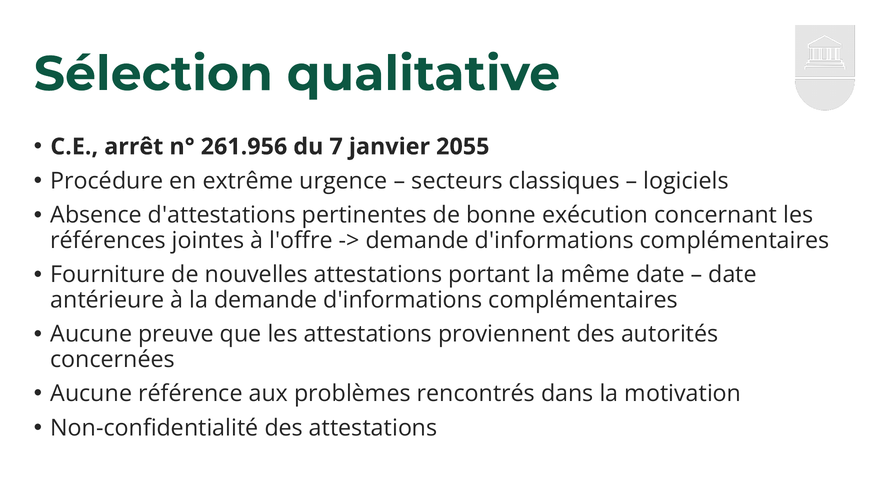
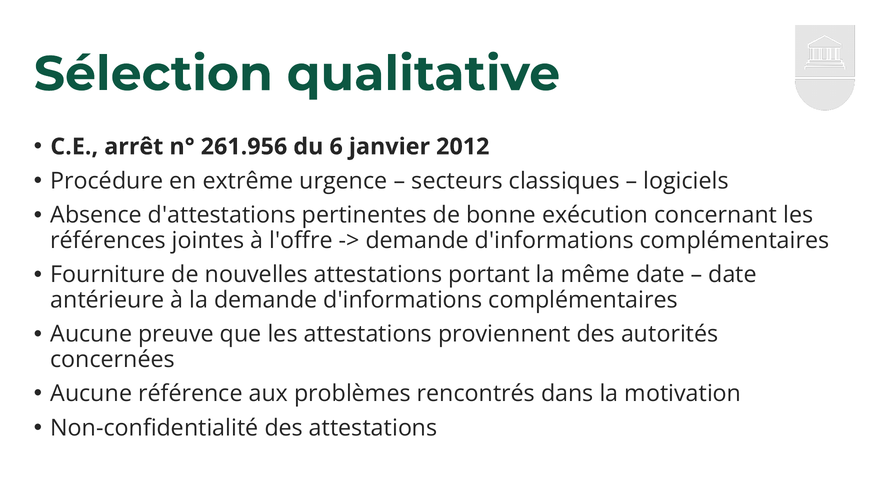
7: 7 -> 6
2055: 2055 -> 2012
